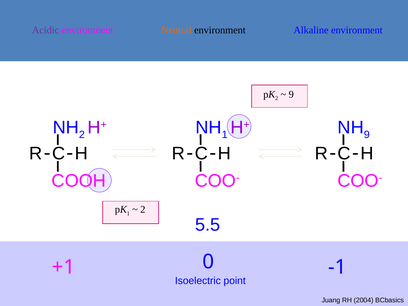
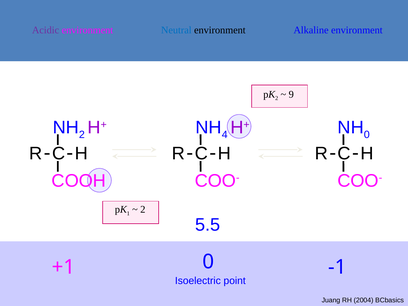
Neutral colour: orange -> blue
1 at (225, 135): 1 -> 4
9 at (367, 135): 9 -> 0
